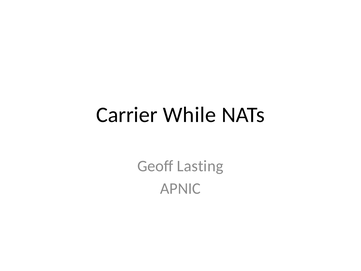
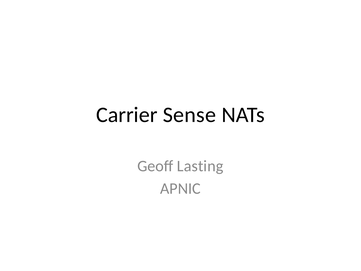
While: While -> Sense
